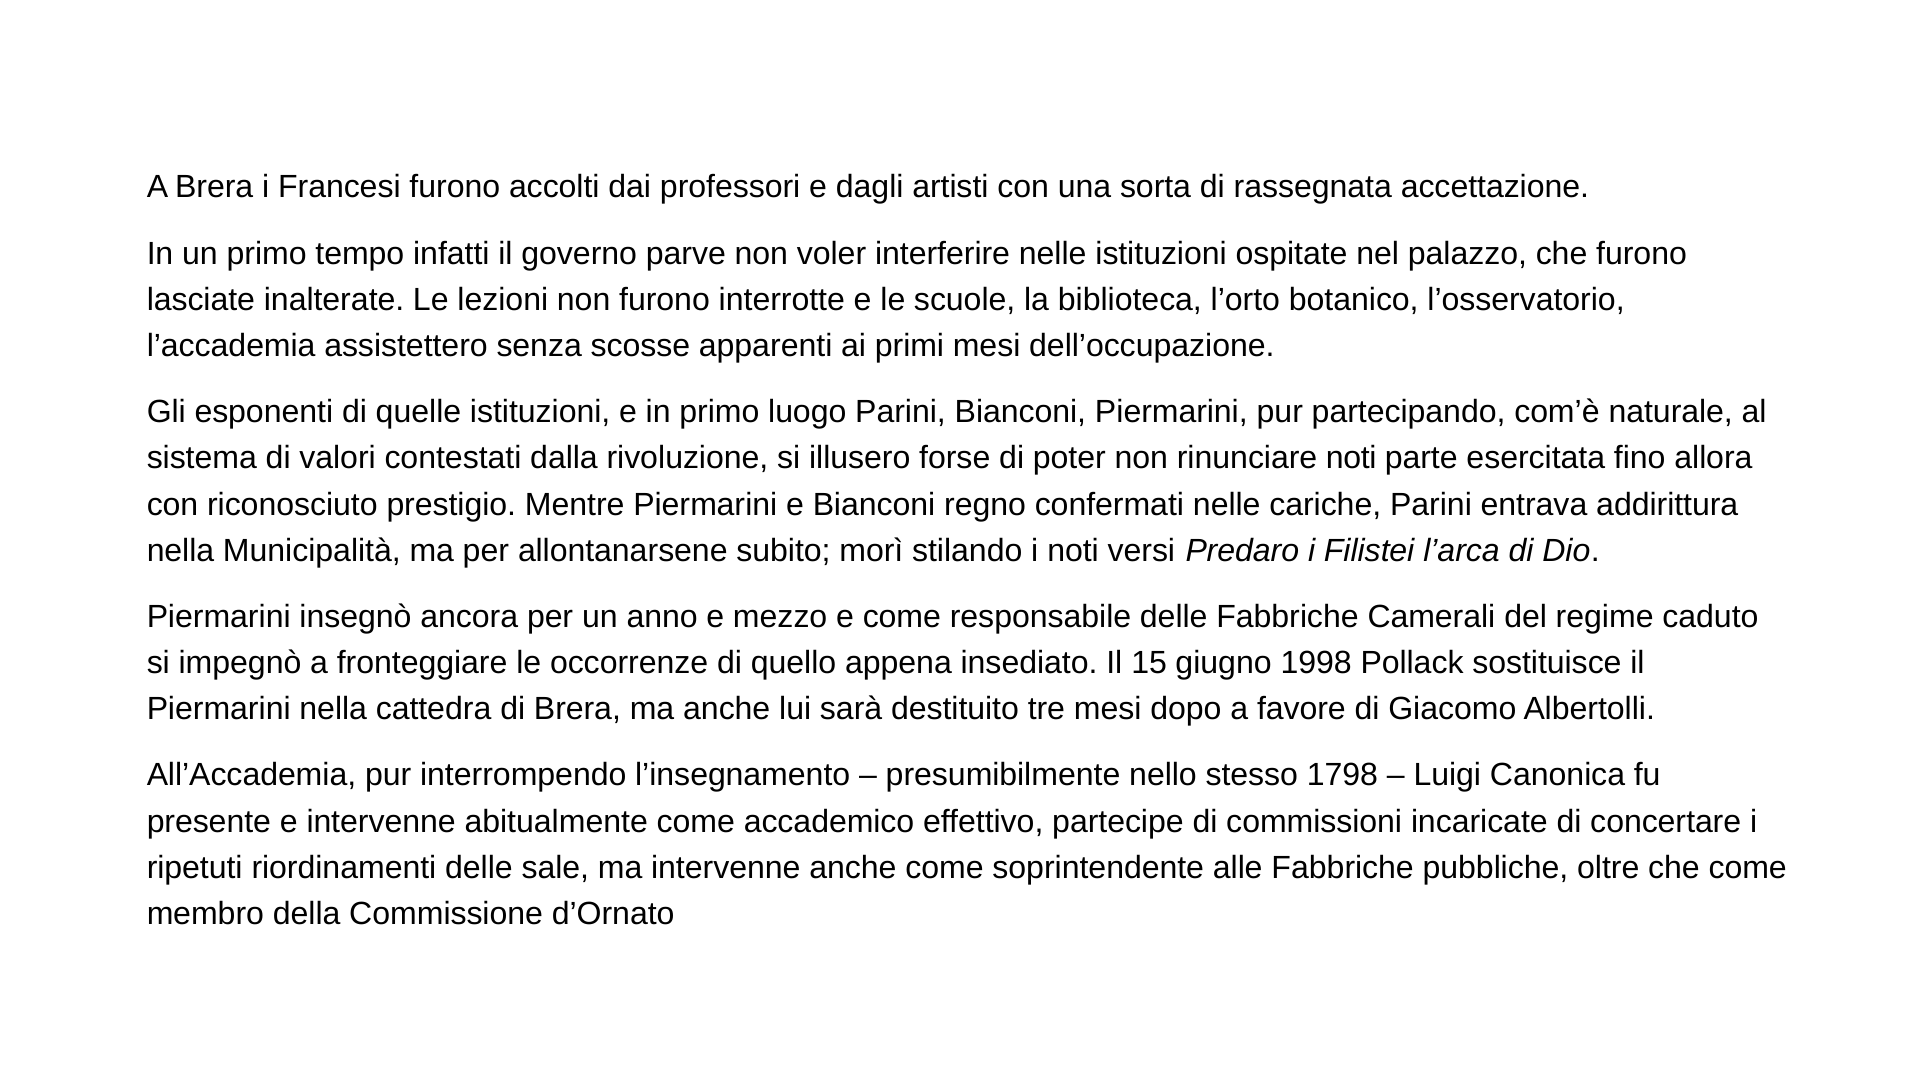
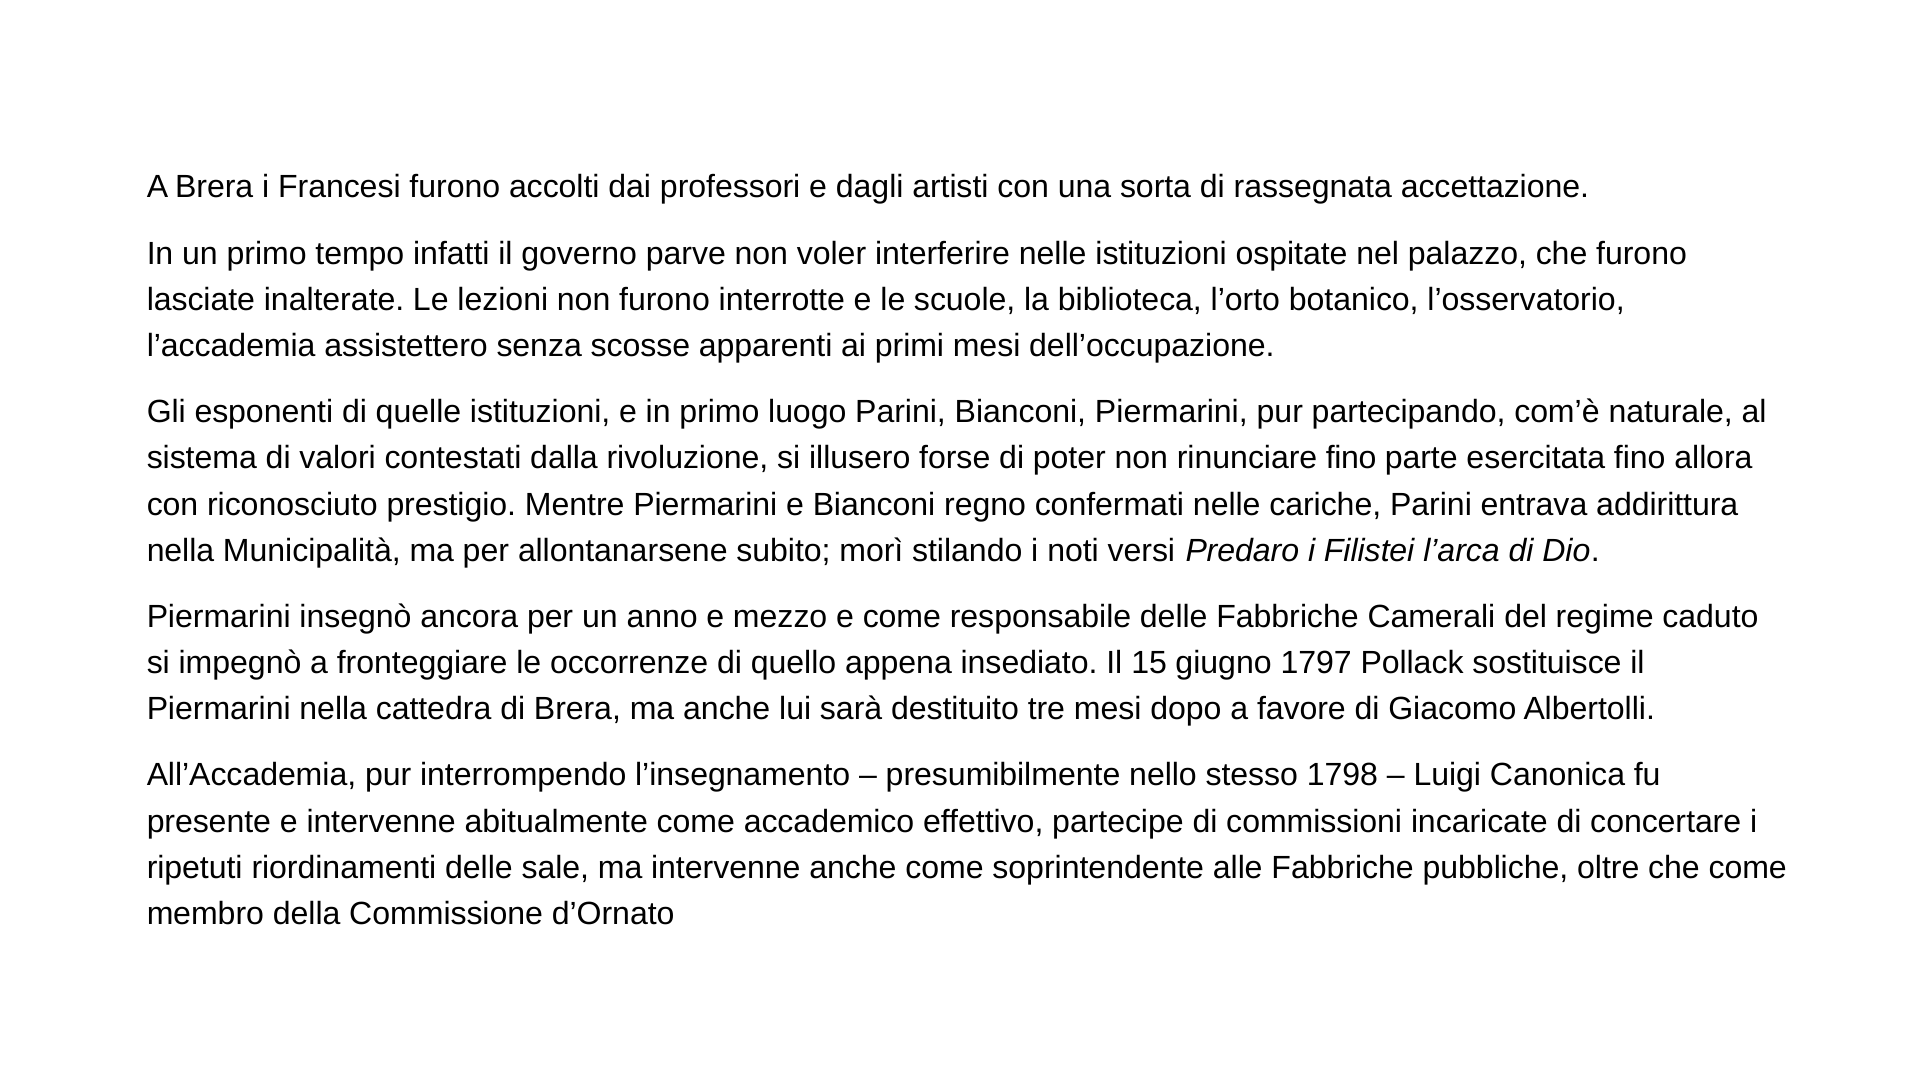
rinunciare noti: noti -> fino
1998: 1998 -> 1797
